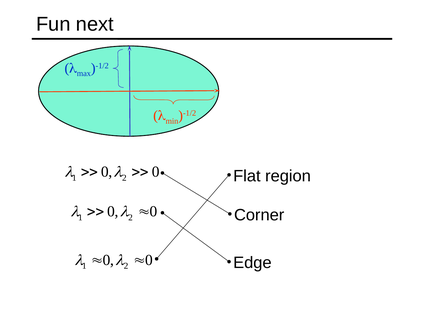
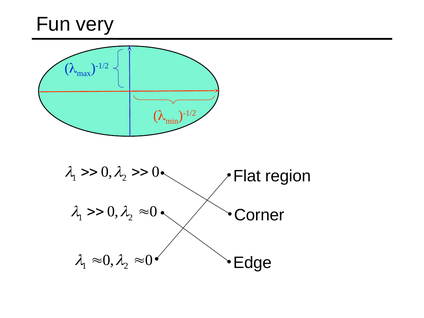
next: next -> very
